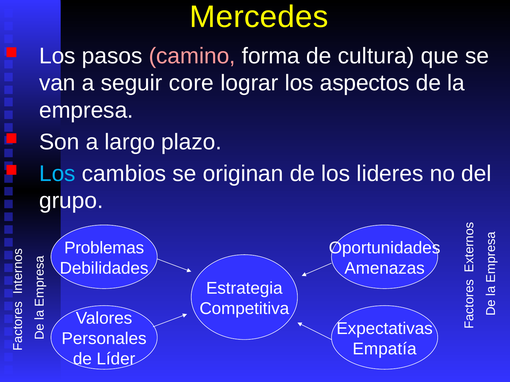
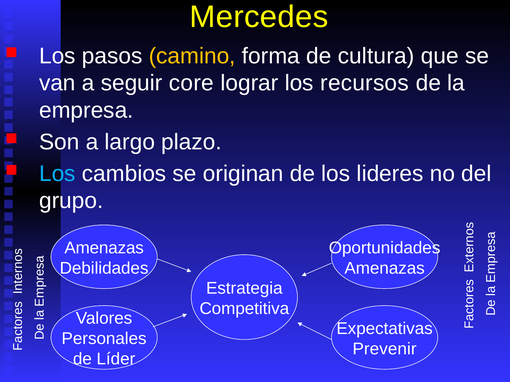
camino colour: pink -> yellow
aspectos: aspectos -> recursos
Problemas at (104, 248): Problemas -> Amenazas
Empatía: Empatía -> Prevenir
